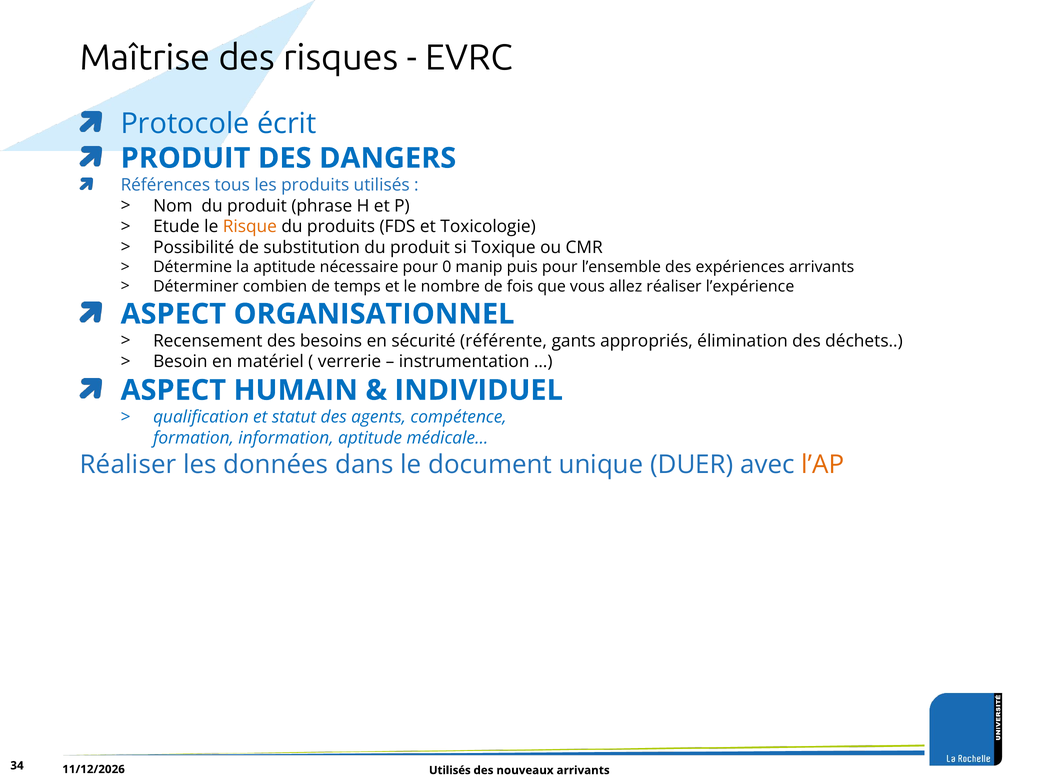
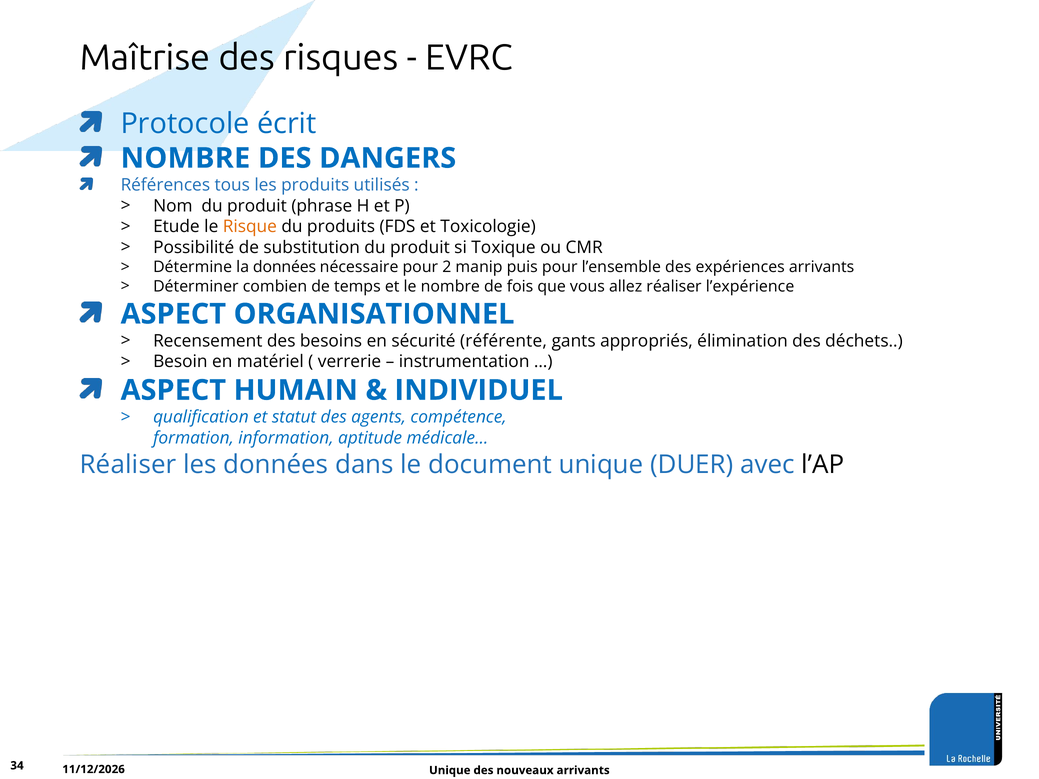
PRODUIT at (186, 158): PRODUIT -> NOMBRE
la aptitude: aptitude -> données
0: 0 -> 2
l’AP colour: orange -> black
Utilisés at (450, 771): Utilisés -> Unique
